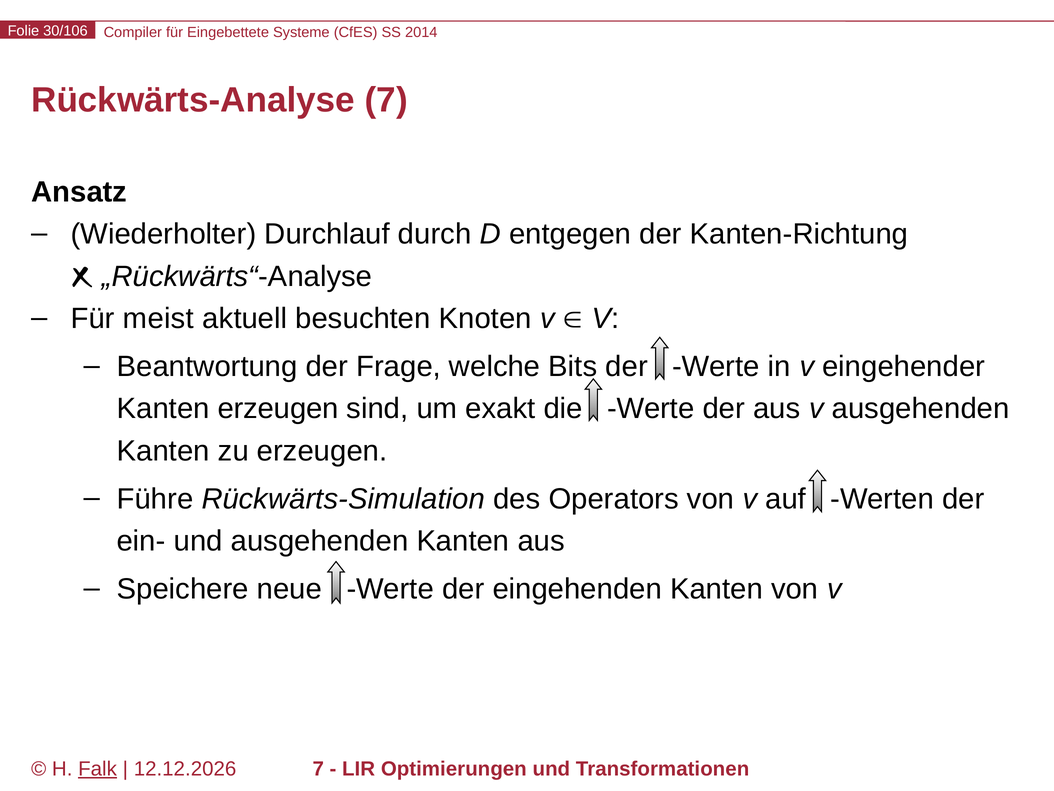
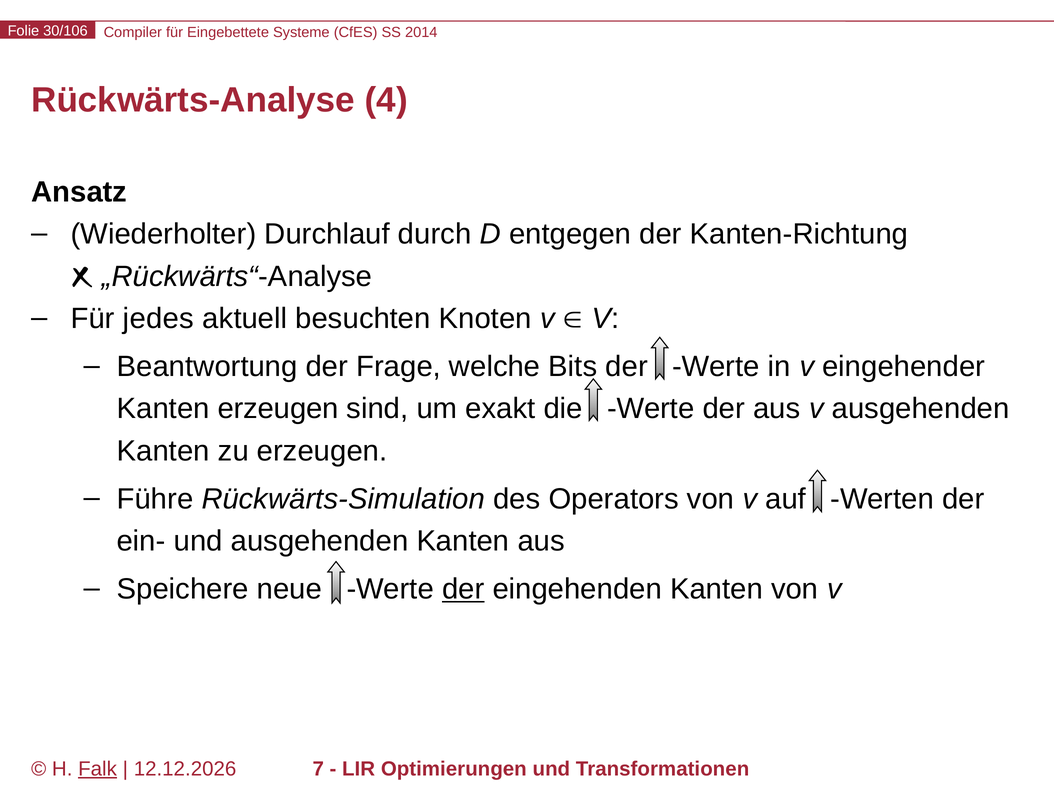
Rückwärts-Analyse 7: 7 -> 4
meist: meist -> jedes
der at (463, 589) underline: none -> present
